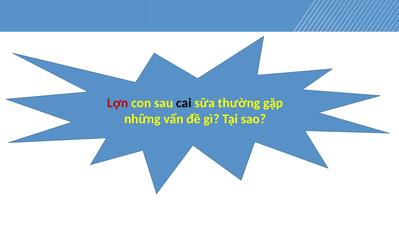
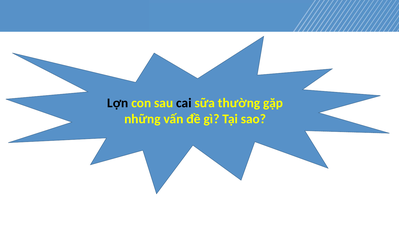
Lợn colour: red -> black
